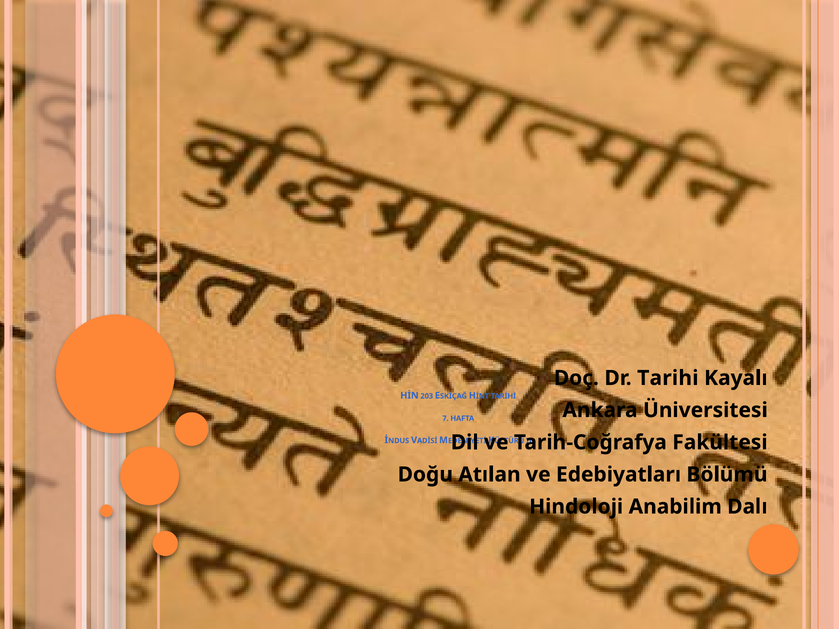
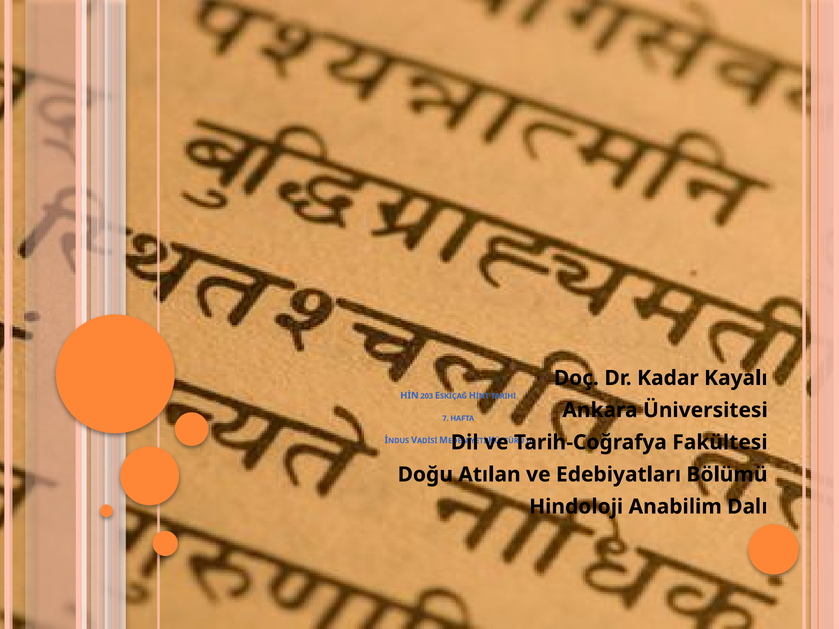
Tarihi: Tarihi -> Kadar
